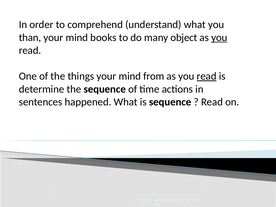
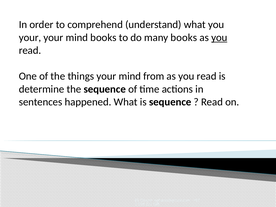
than at (30, 38): than -> your
many object: object -> books
read at (207, 76) underline: present -> none
